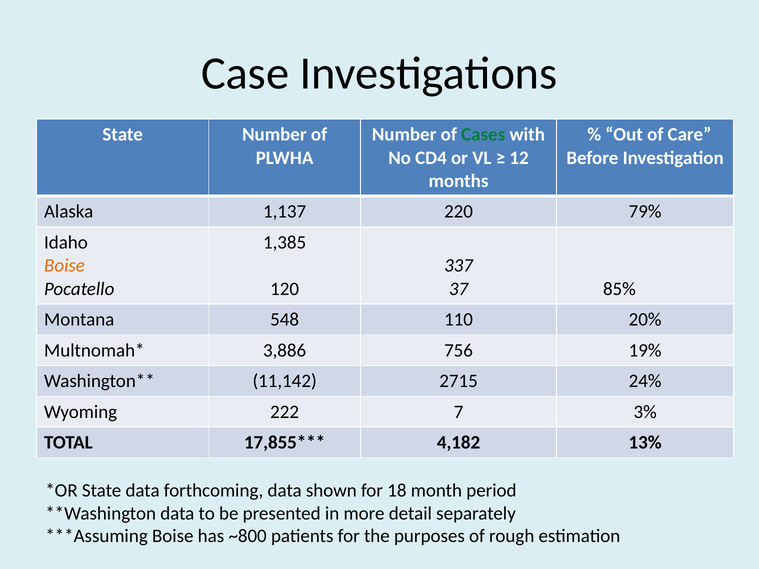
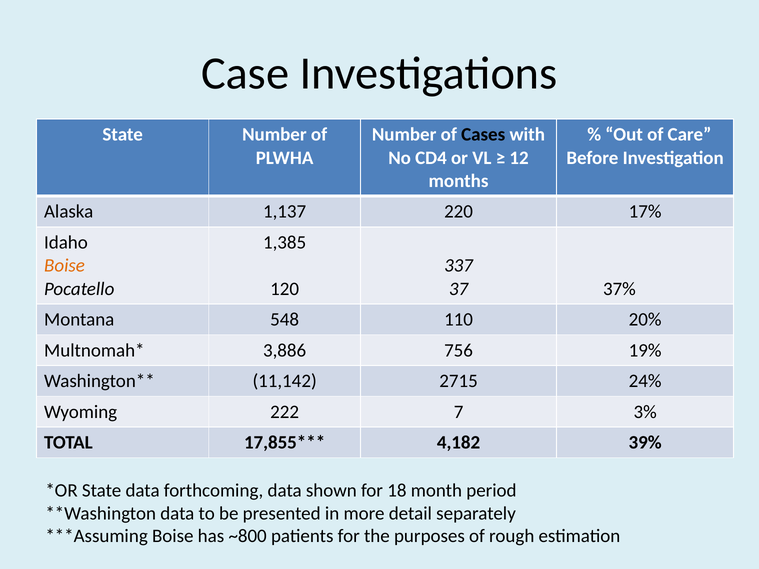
Cases colour: green -> black
79%: 79% -> 17%
85%: 85% -> 37%
13%: 13% -> 39%
